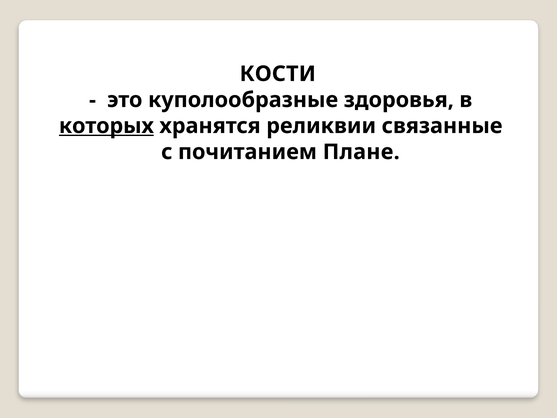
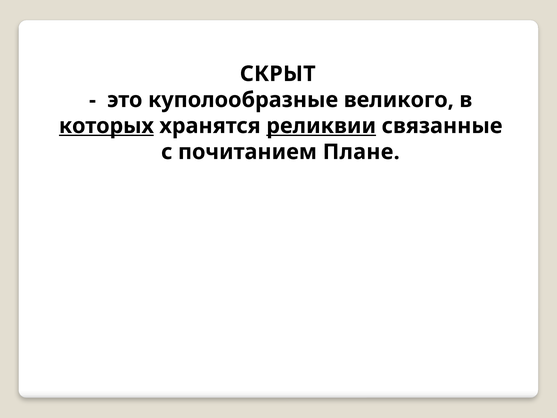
КОСТИ: КОСТИ -> СКРЫТ
здоровья: здоровья -> великого
реликвии underline: none -> present
